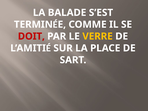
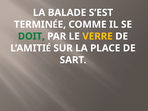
DOIT colour: red -> green
